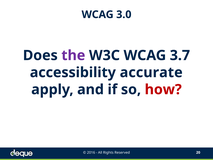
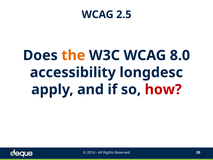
3.0: 3.0 -> 2.5
the colour: purple -> orange
3.7: 3.7 -> 8.0
accurate: accurate -> longdesc
